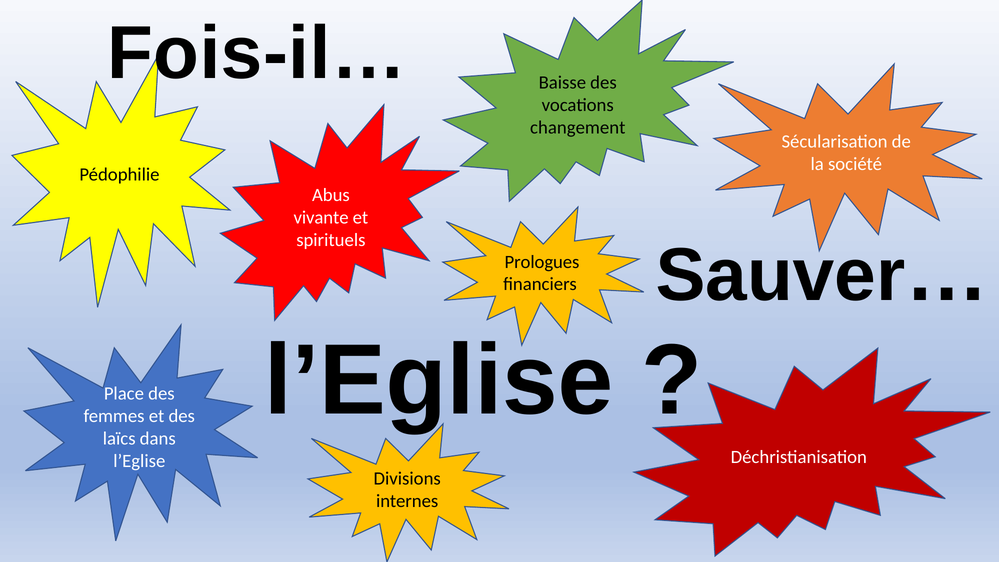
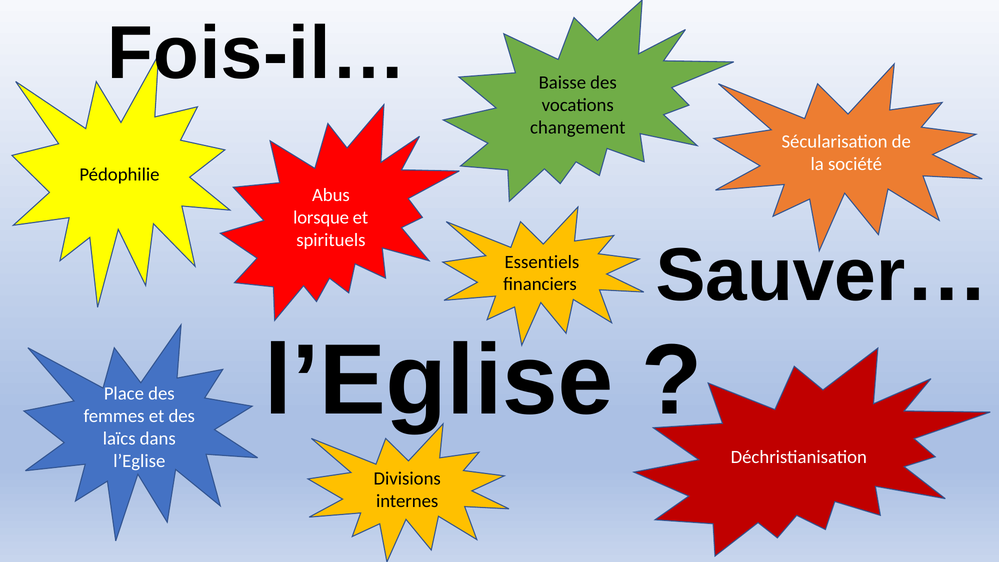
vivante: vivante -> lorsque
Prologues: Prologues -> Essentiels
